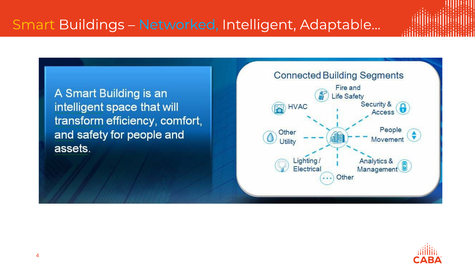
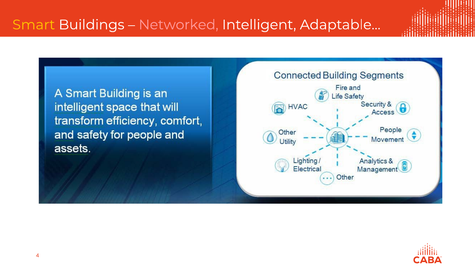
Networked colour: light blue -> pink
